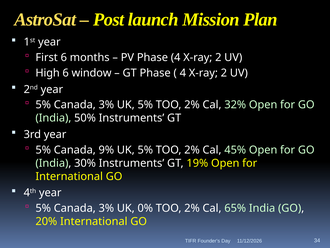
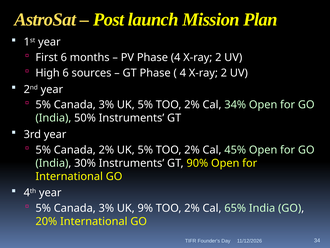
window: window -> sources
32%: 32% -> 34%
Canada 9%: 9% -> 2%
19%: 19% -> 90%
0%: 0% -> 9%
